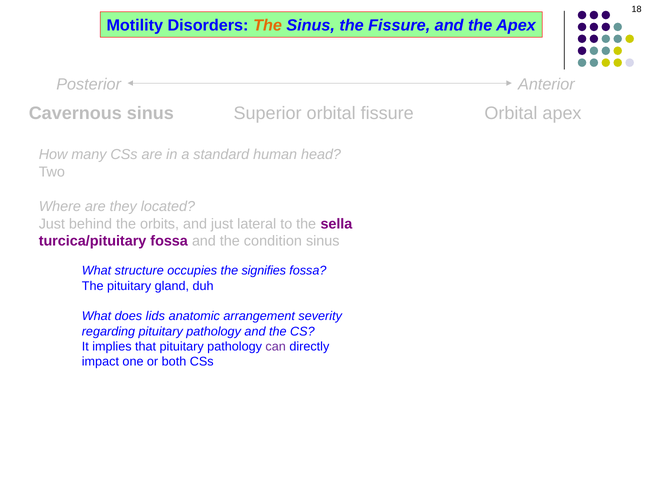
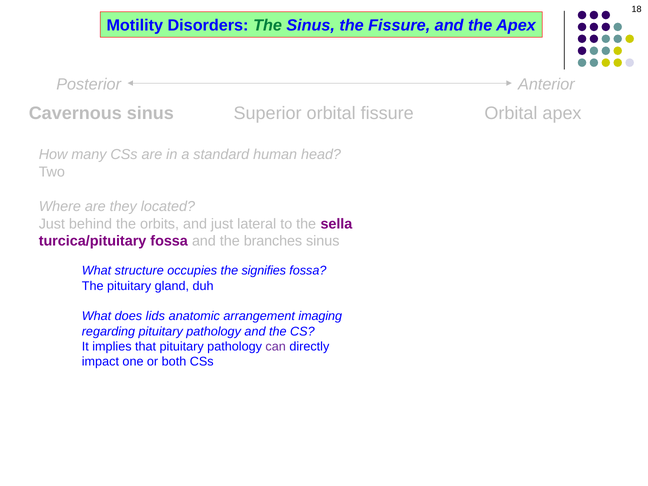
The at (268, 26) colour: orange -> green
condition: condition -> branches
severity: severity -> imaging
